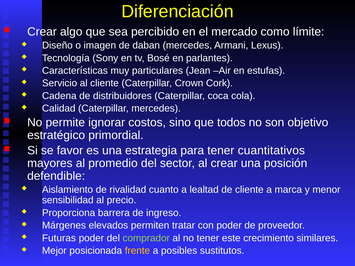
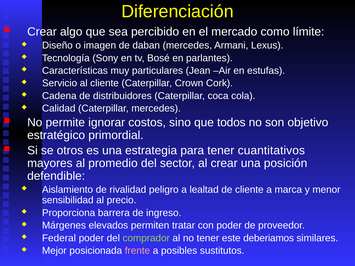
favor: favor -> otros
cuanto: cuanto -> peligro
Futuras: Futuras -> Federal
crecimiento: crecimiento -> deberiamos
frente colour: yellow -> pink
